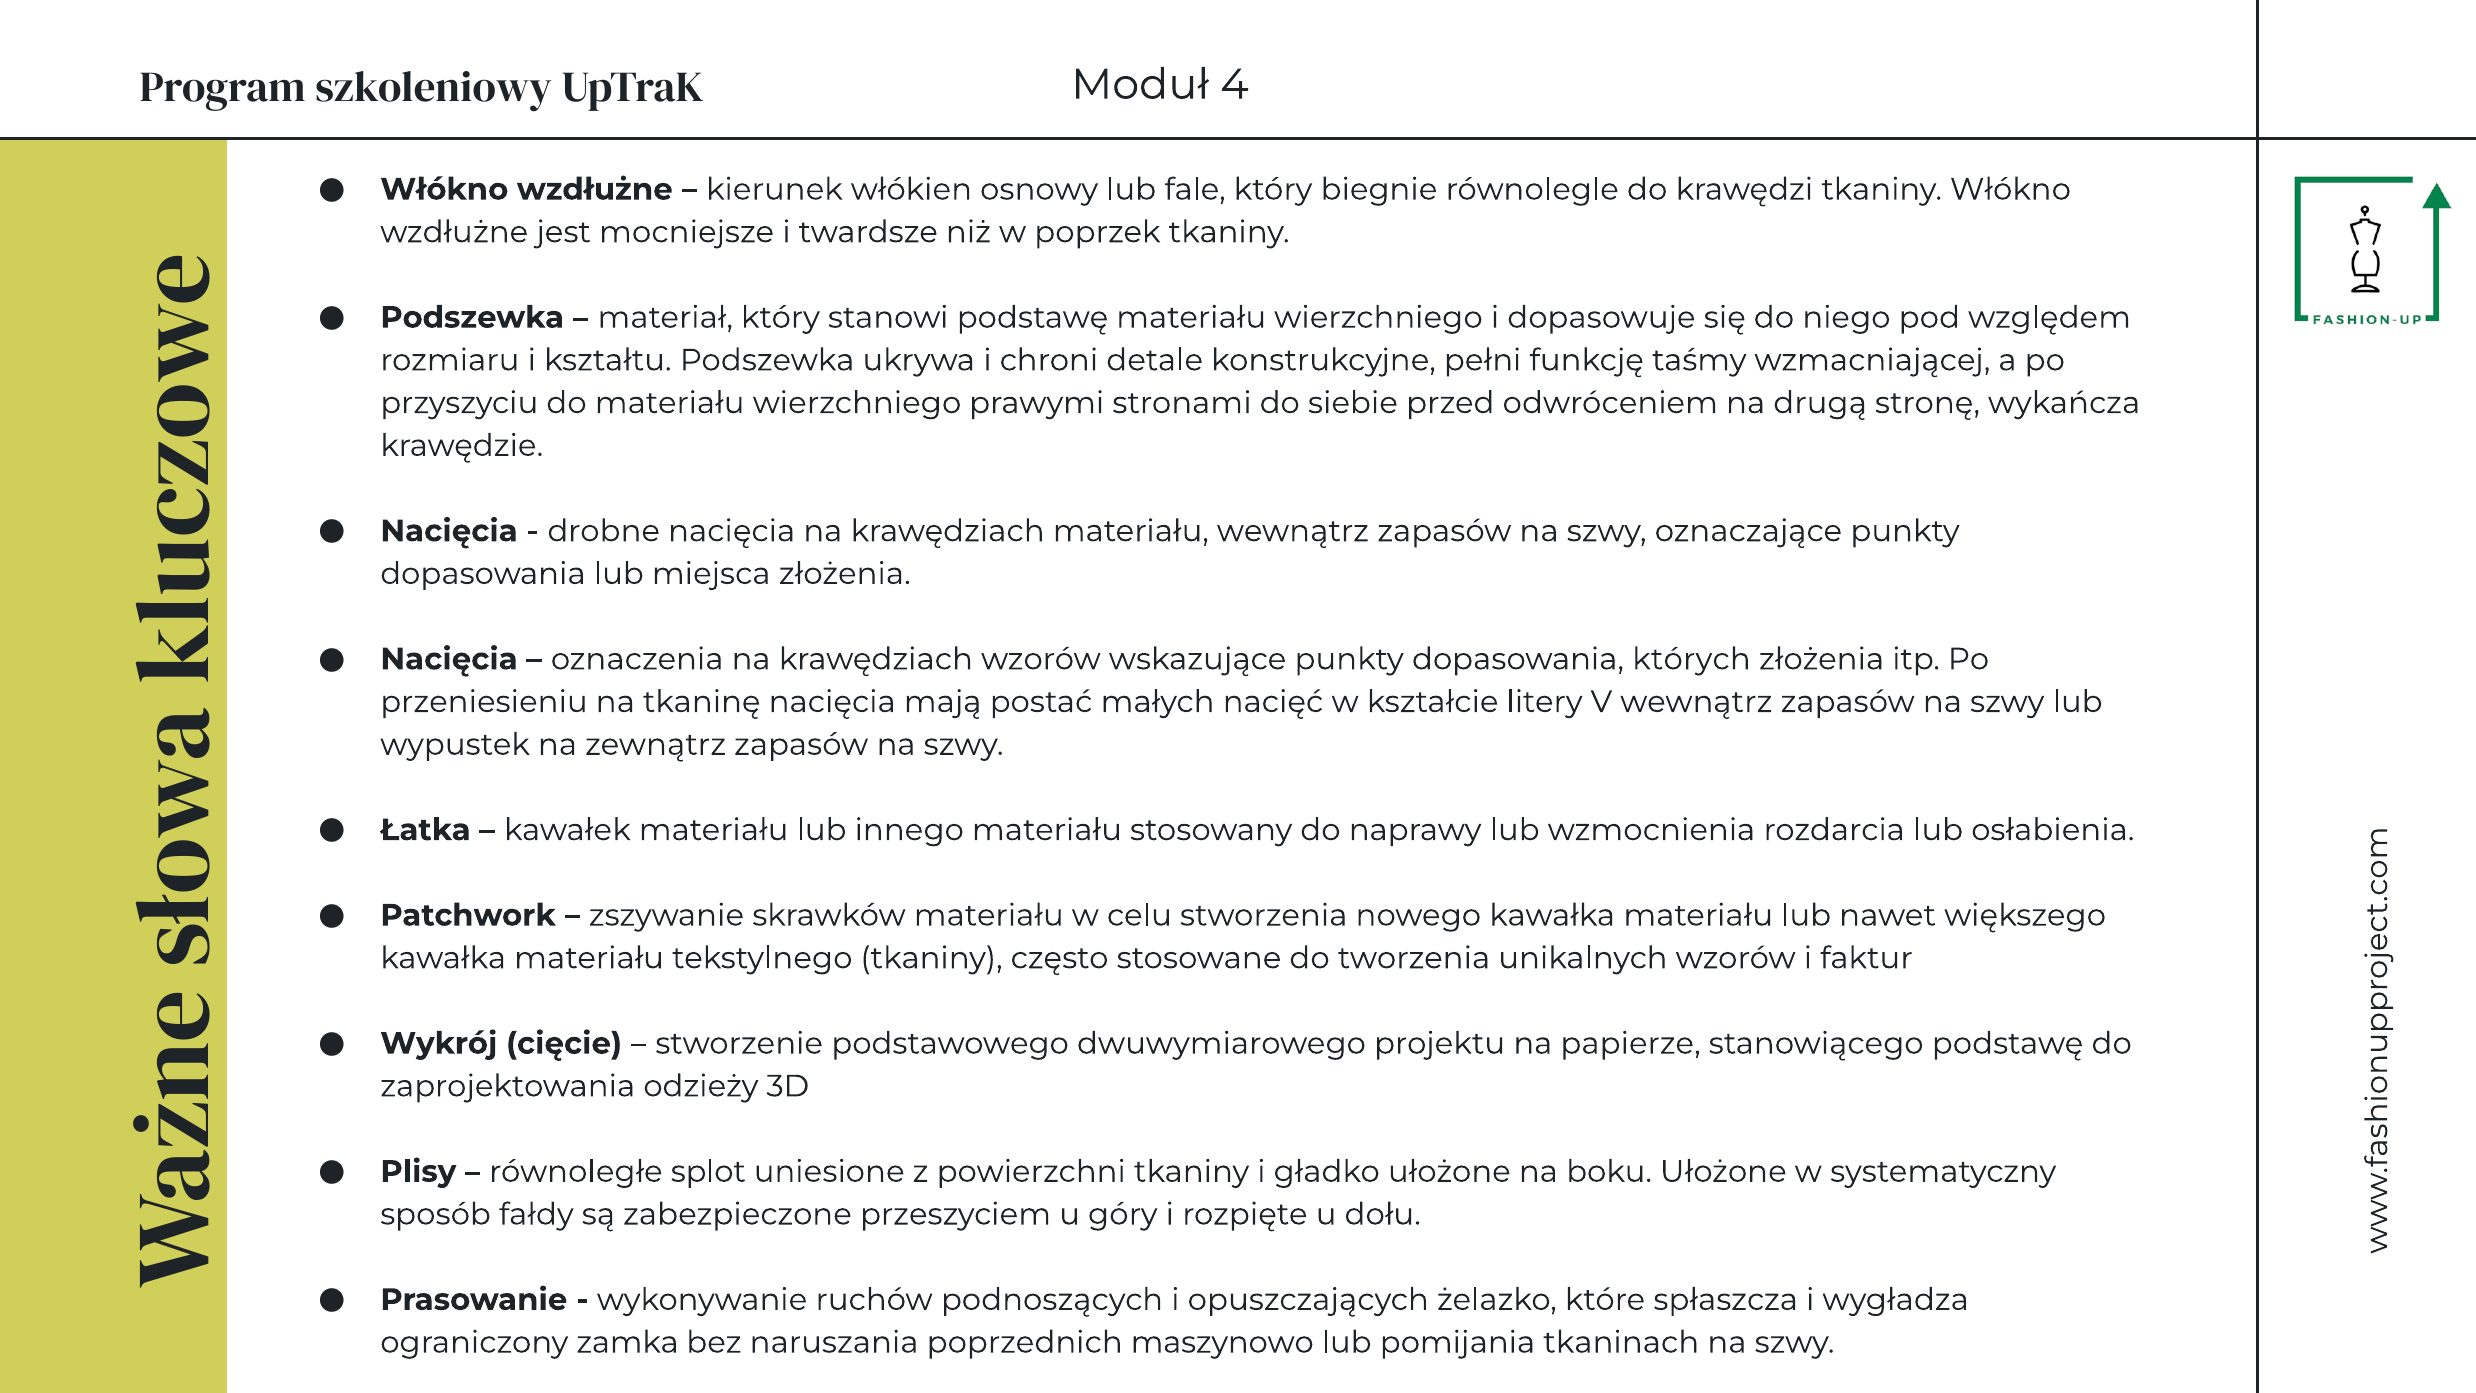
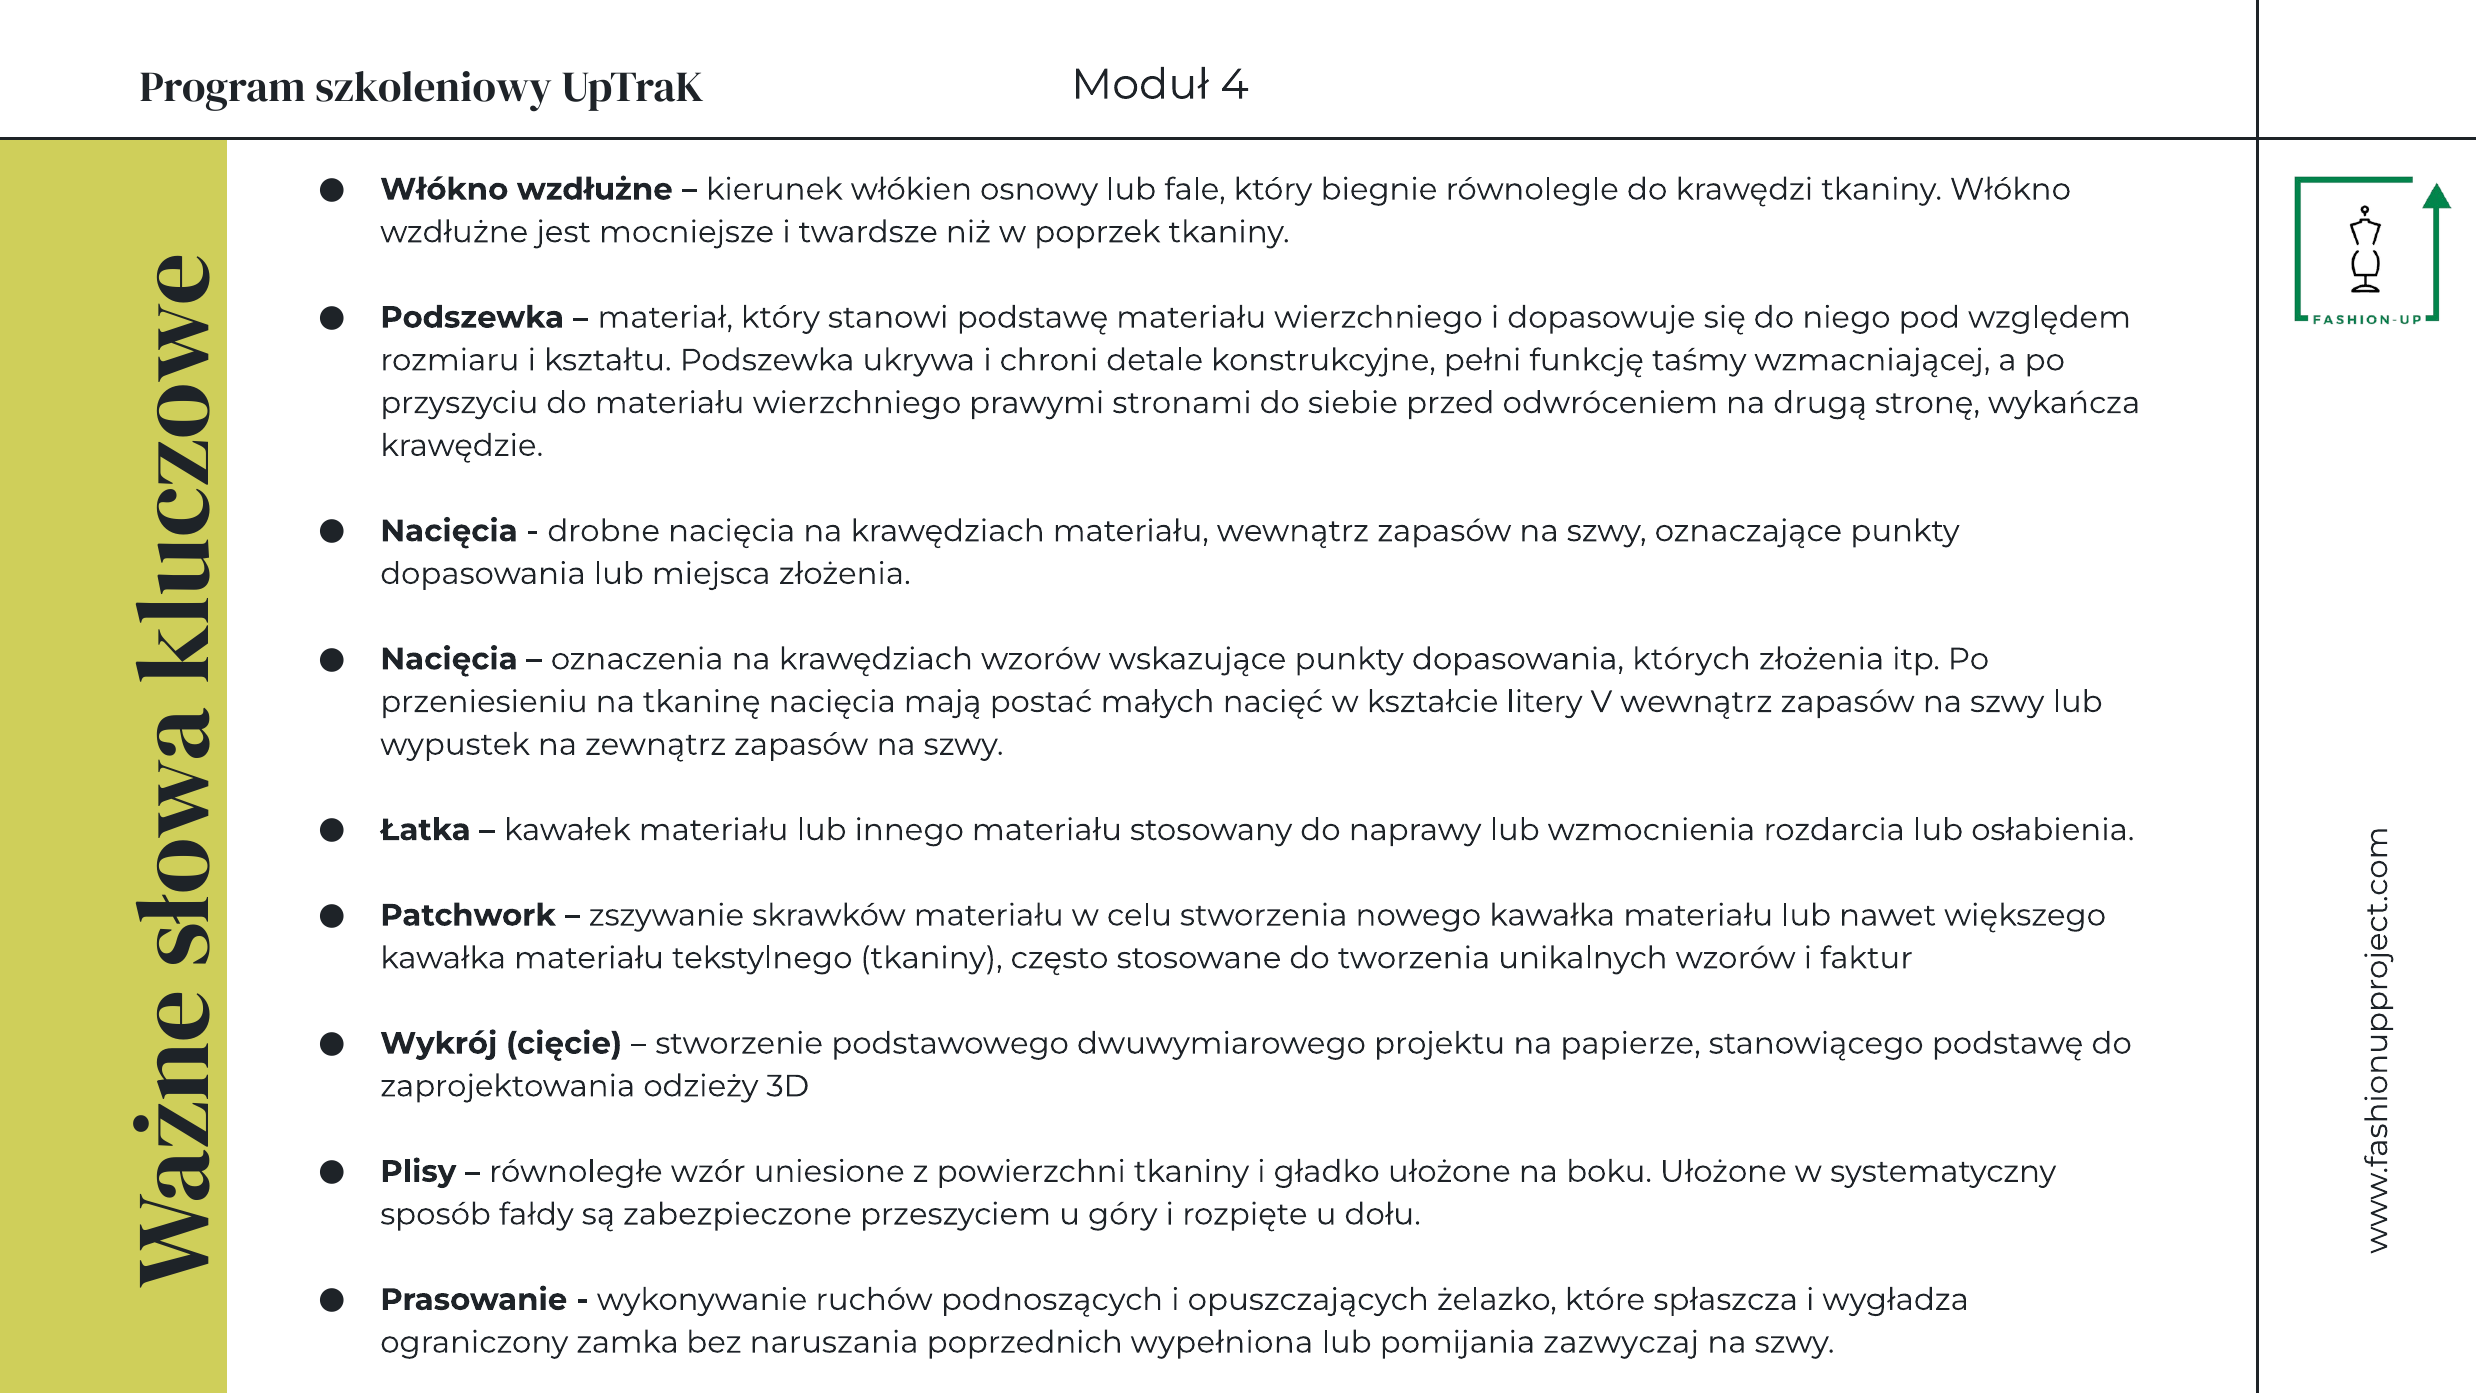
splot: splot -> wzór
maszynowo: maszynowo -> wypełniona
tkaninach: tkaninach -> zazwyczaj
